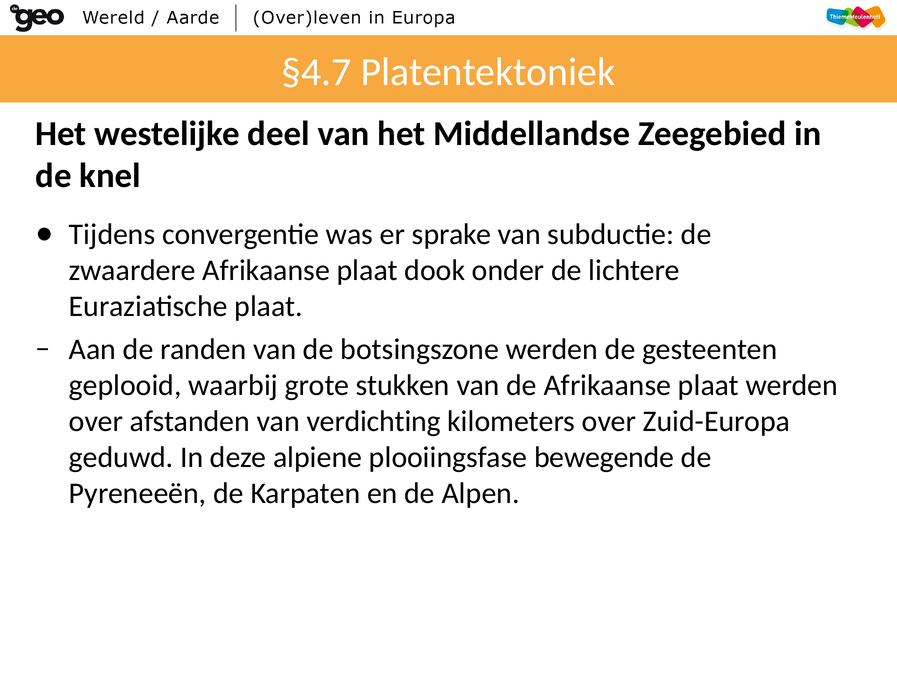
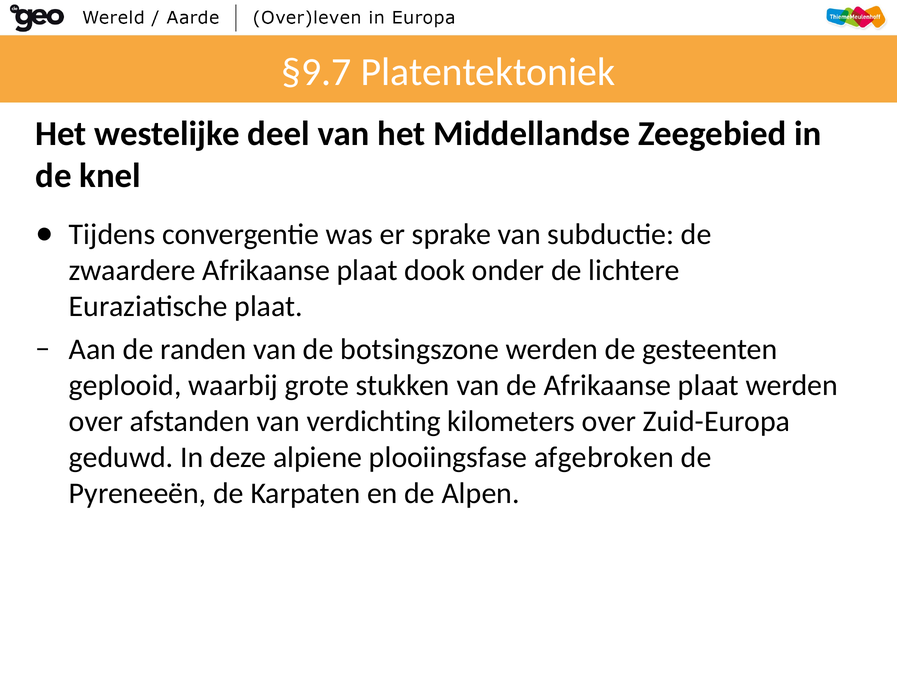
§4.7: §4.7 -> §9.7
bewegende: bewegende -> afgebroken
